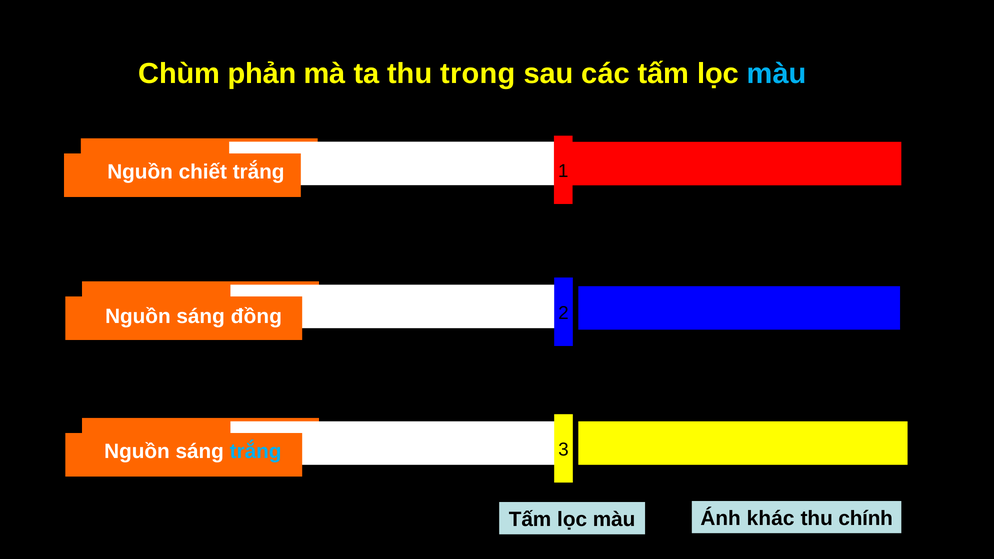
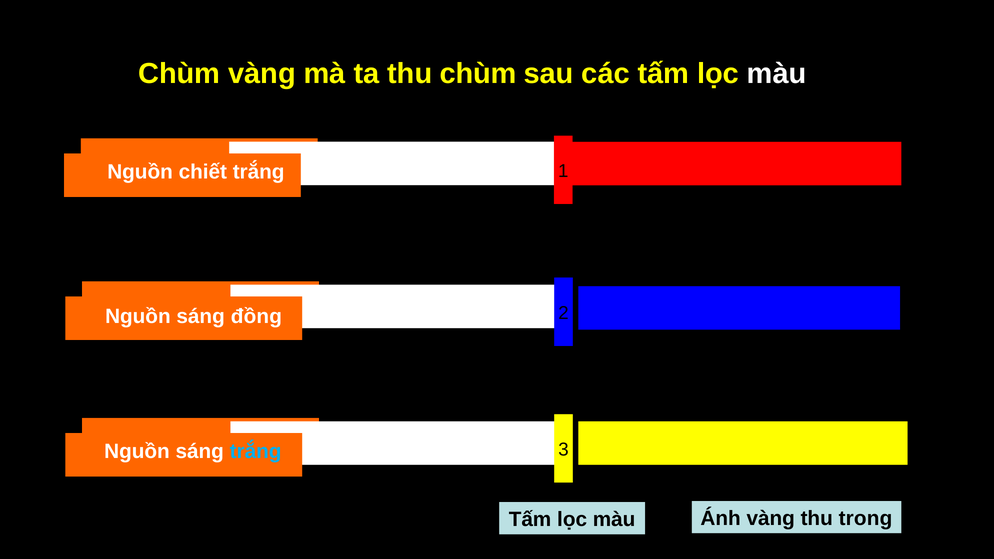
Chùm phản: phản -> vàng
thu trong: trong -> chùm
màu at (777, 74) colour: light blue -> white
Ánh khác: khác -> vàng
chính: chính -> trong
